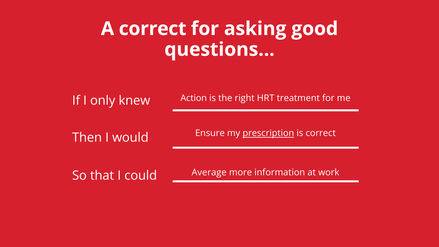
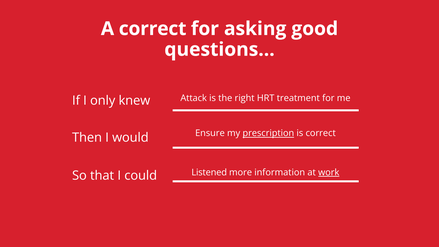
Action: Action -> Attack
Average: Average -> Listened
work underline: none -> present
